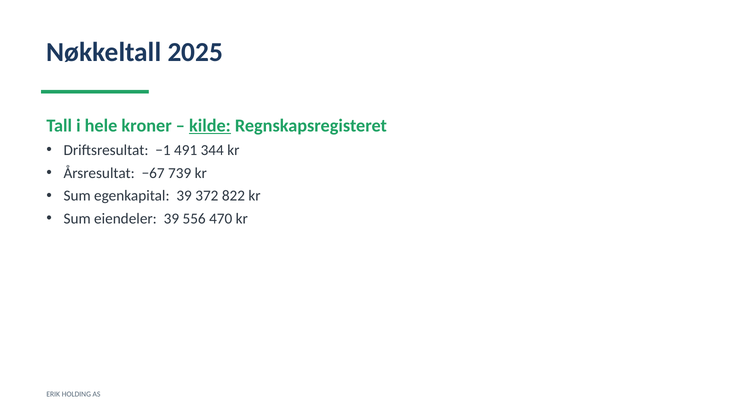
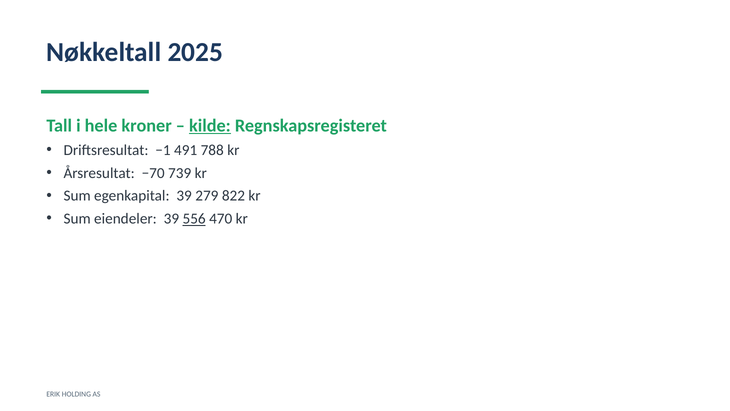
344: 344 -> 788
−67: −67 -> −70
372: 372 -> 279
556 underline: none -> present
